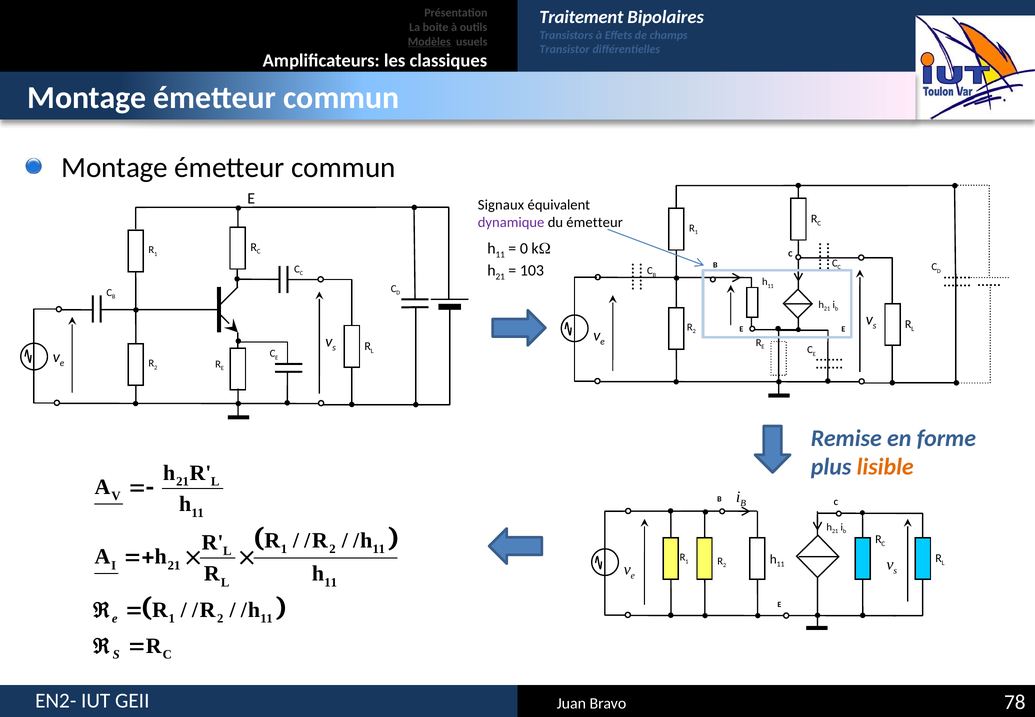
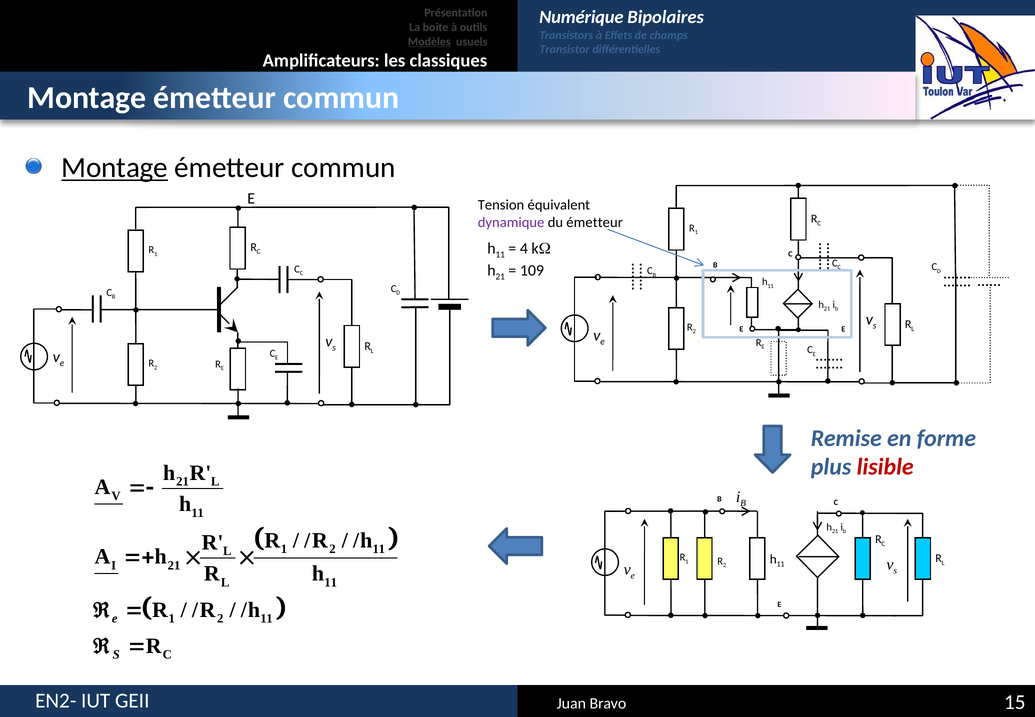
Traitement: Traitement -> Numérique
Montage at (115, 168) underline: none -> present
Signaux: Signaux -> Tension
0: 0 -> 4
103: 103 -> 109
lisible colour: orange -> red
78: 78 -> 15
